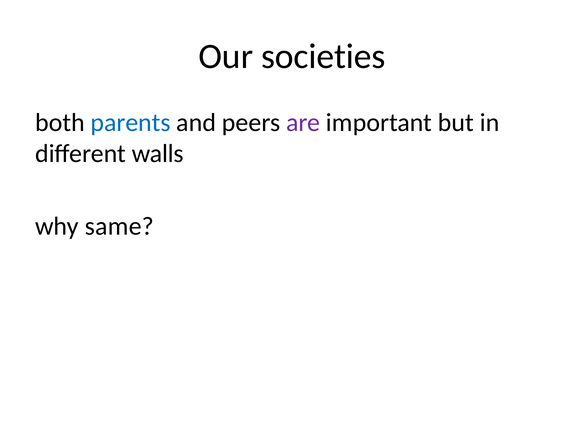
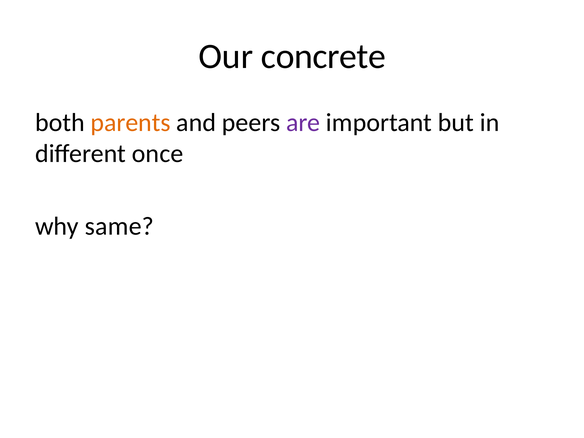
societies: societies -> concrete
parents colour: blue -> orange
walls: walls -> once
